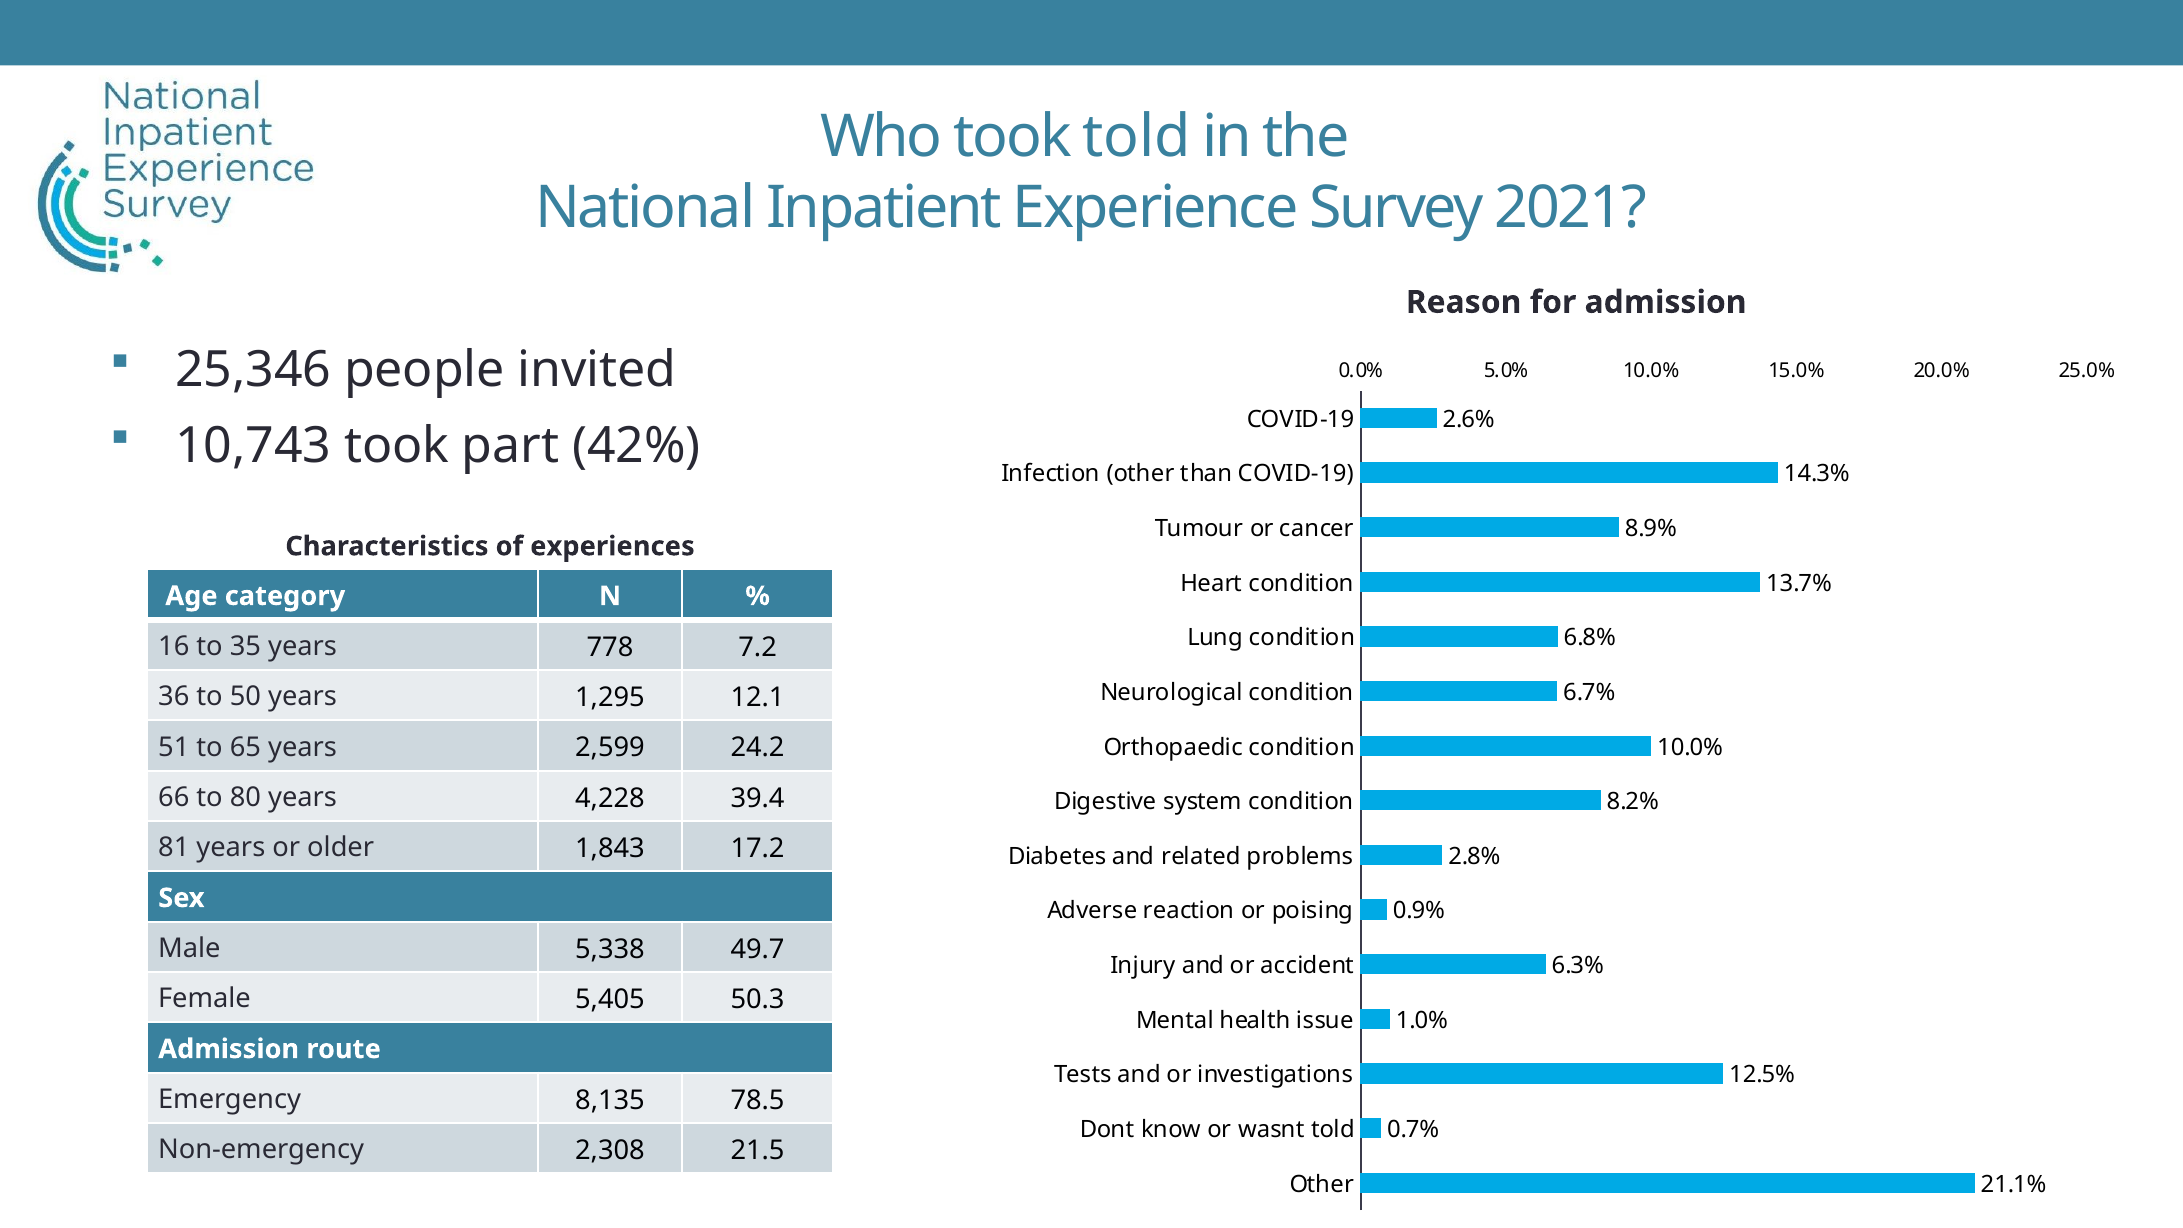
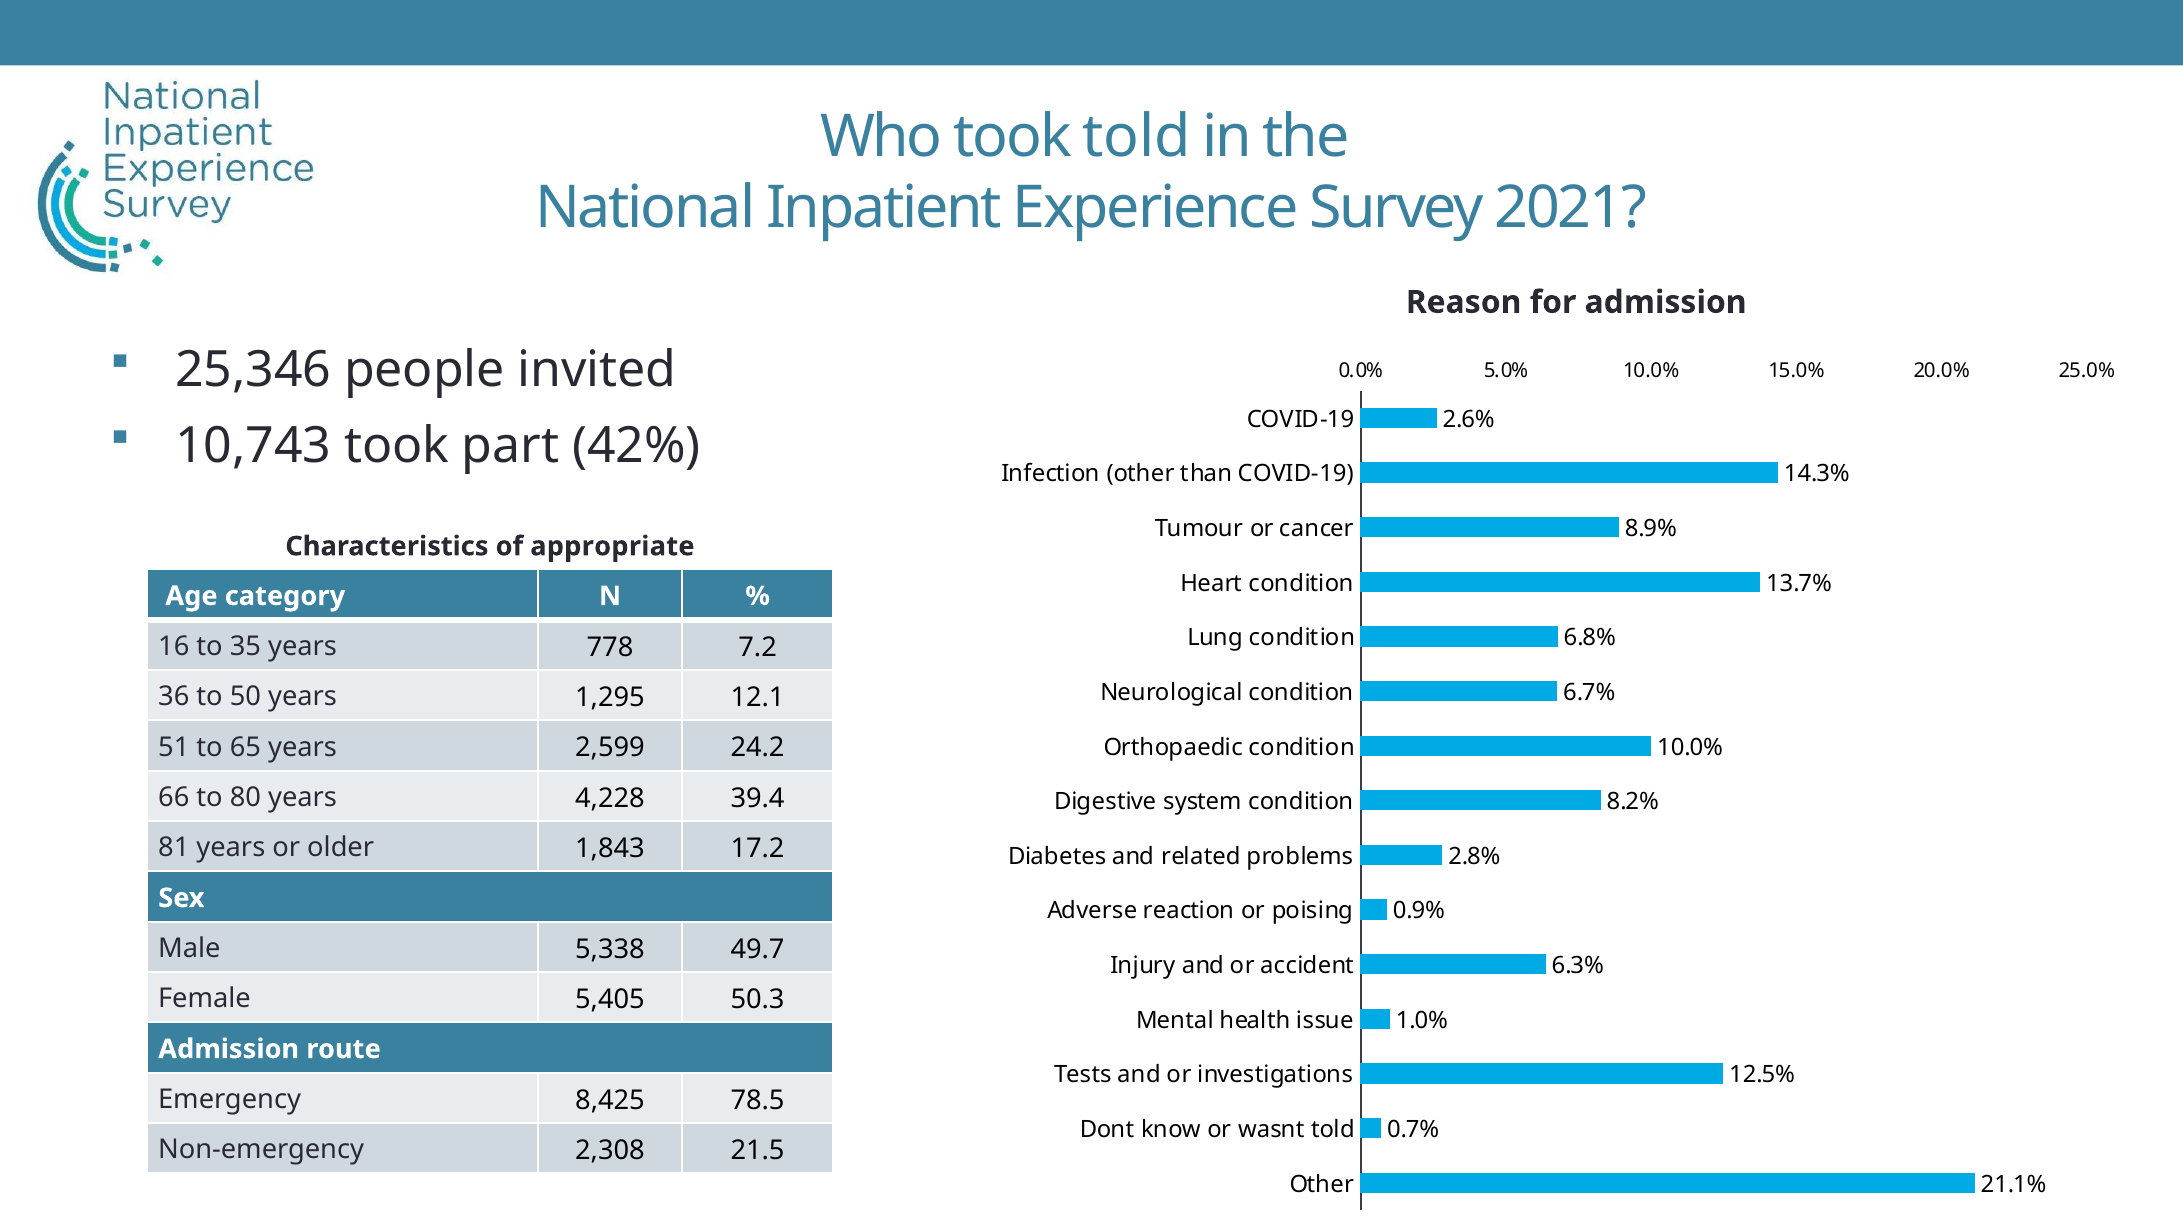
experiences: experiences -> appropriate
8,135: 8,135 -> 8,425
